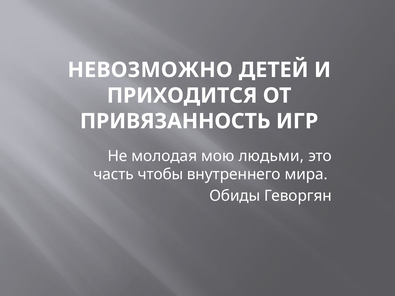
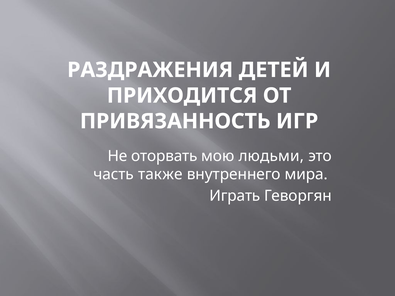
НЕВОЗМОЖНО: НЕВОЗМОЖНО -> РАЗДРАЖЕНИЯ
молодая: молодая -> оторвать
чтобы: чтобы -> также
Обиды: Обиды -> Играть
